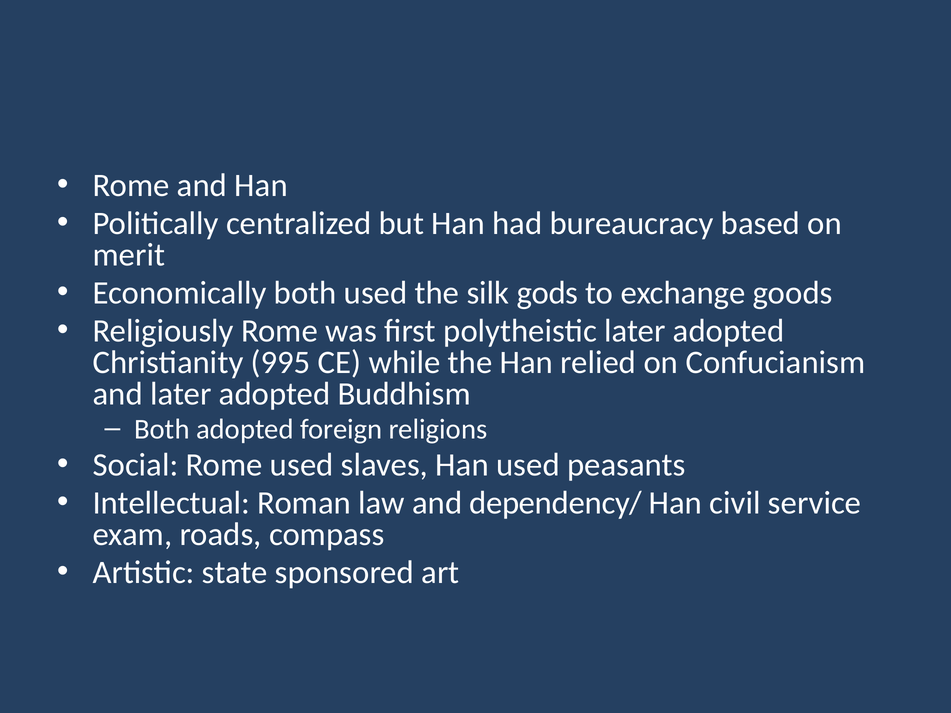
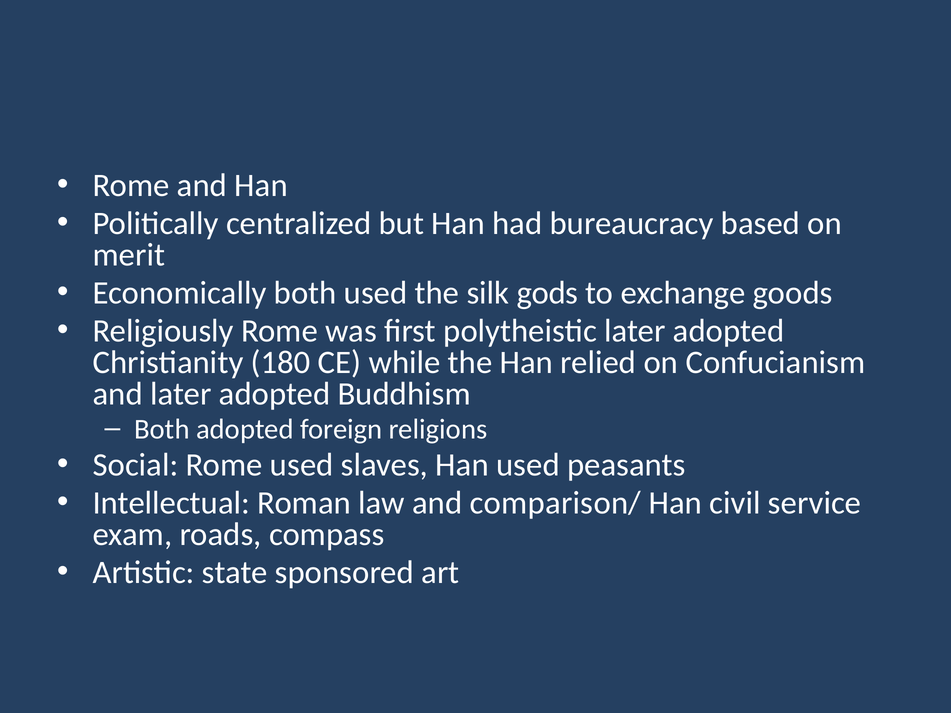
995: 995 -> 180
dependency/: dependency/ -> comparison/
